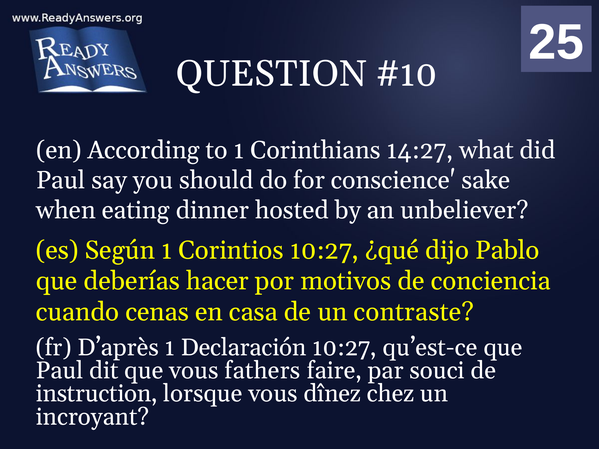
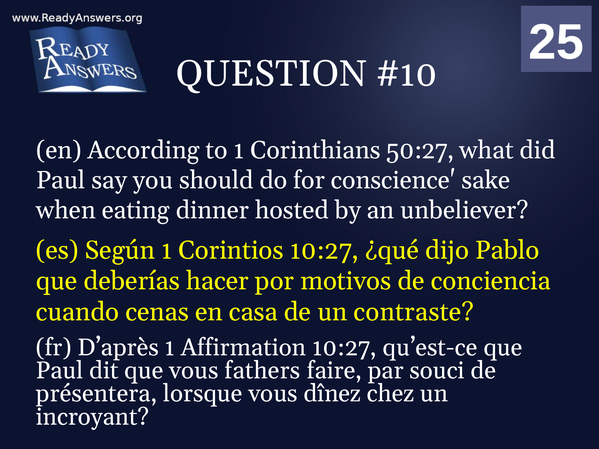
14:27: 14:27 -> 50:27
Declaración: Declaración -> Affirmation
instruction: instruction -> présentera
